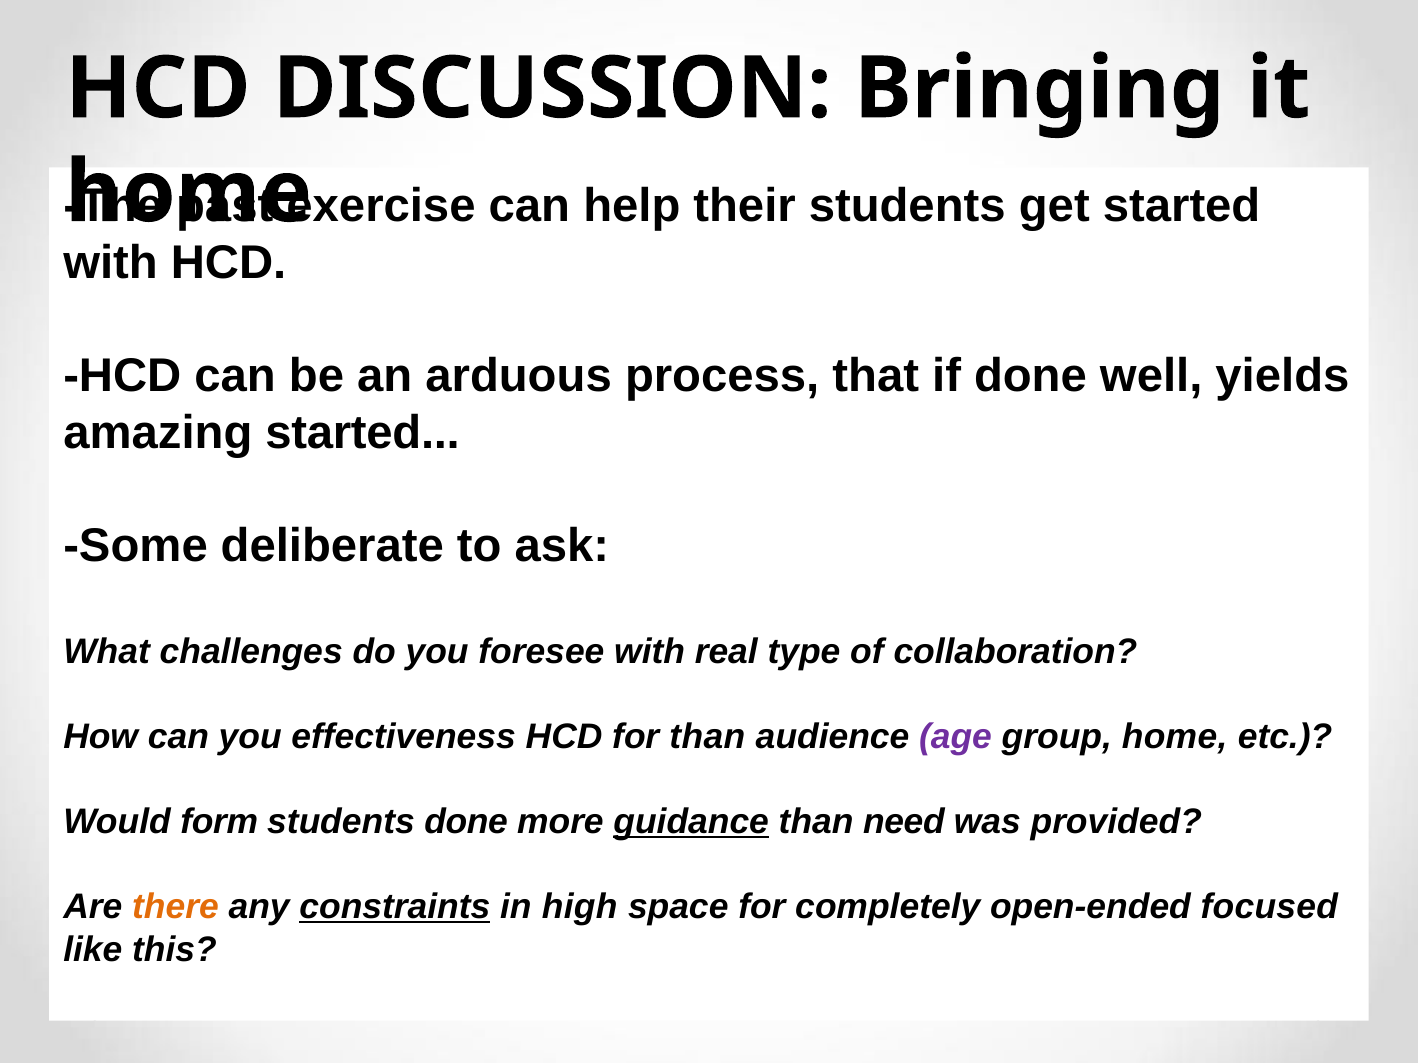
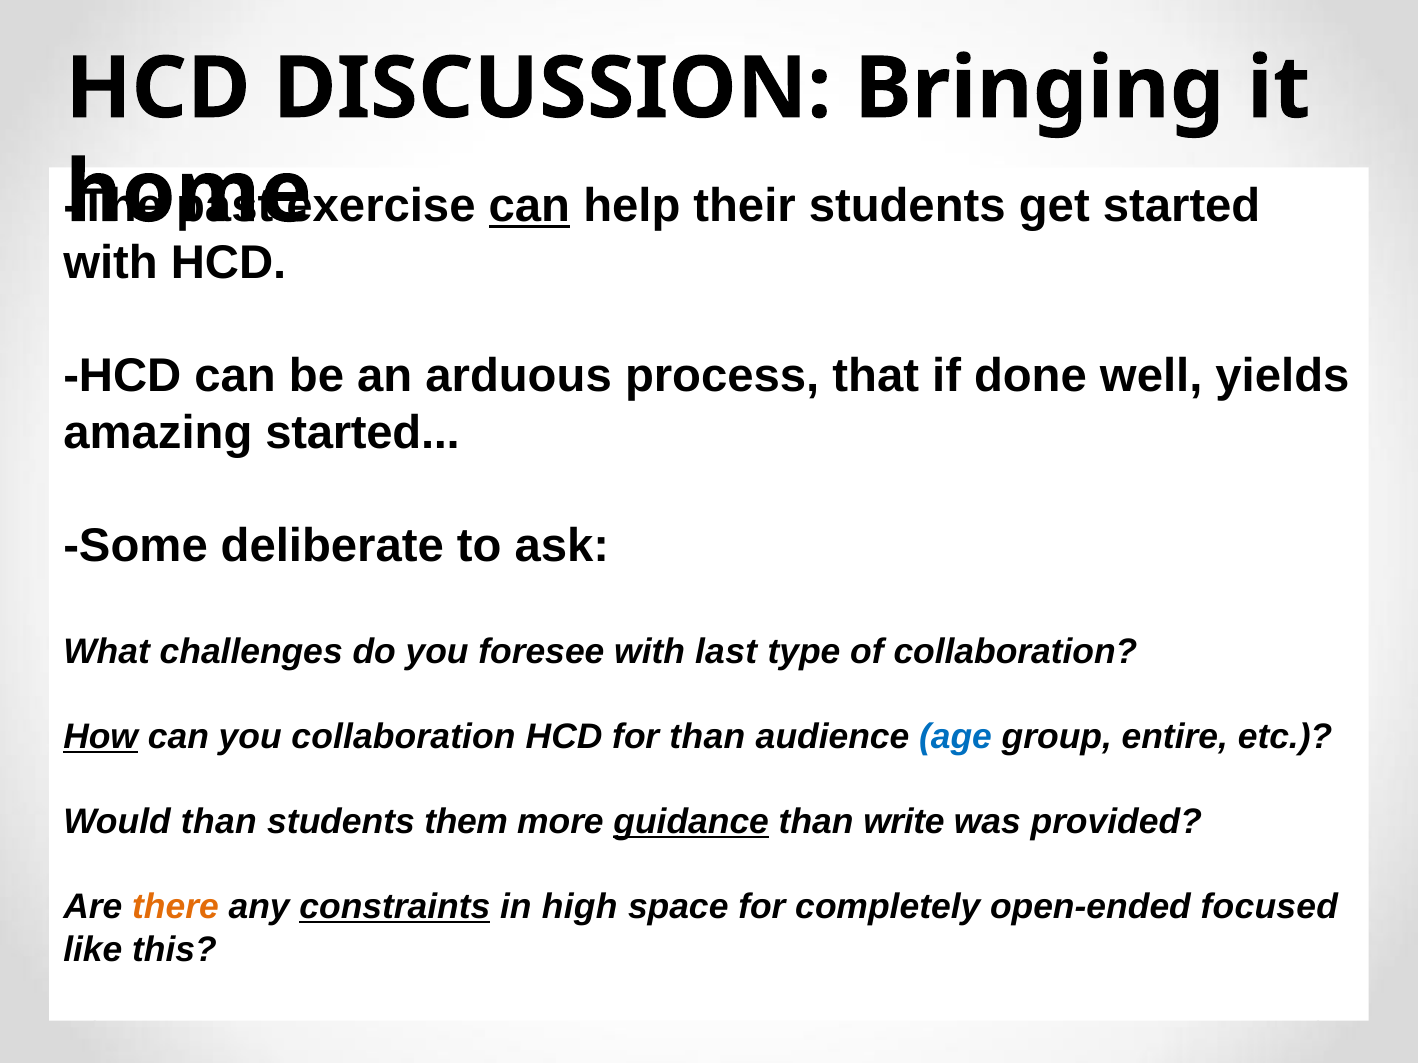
can at (529, 206) underline: none -> present
real: real -> last
How underline: none -> present
you effectiveness: effectiveness -> collaboration
age colour: purple -> blue
group home: home -> entire
Would form: form -> than
students done: done -> them
need: need -> write
